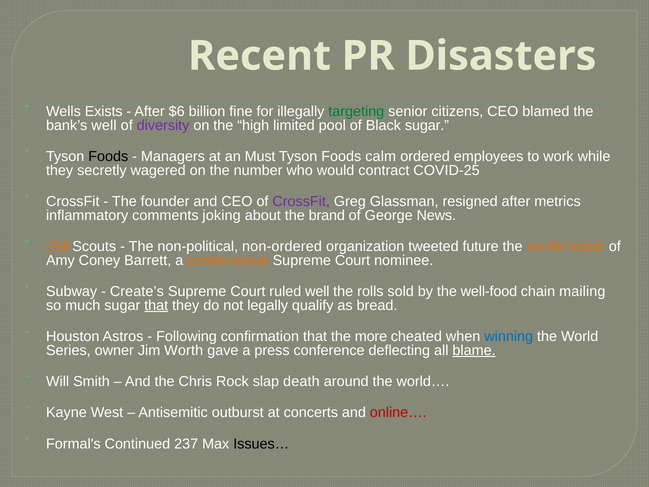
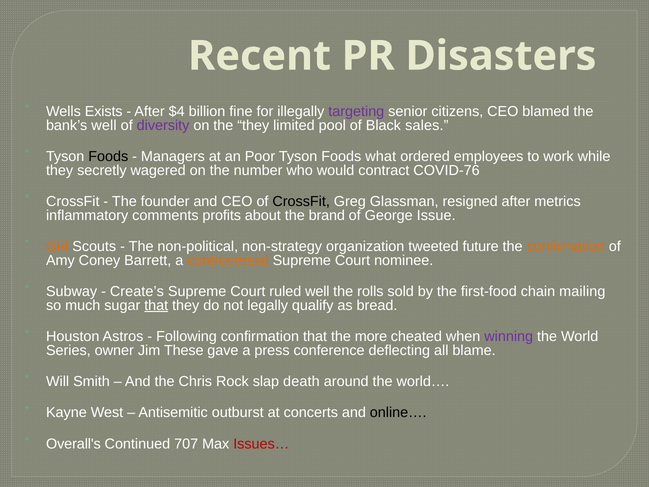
$6: $6 -> $4
targeting colour: green -> purple
the high: high -> they
Black sugar: sugar -> sales
Must: Must -> Poor
calm: calm -> what
COVID-25: COVID-25 -> COVID-76
CrossFit at (301, 201) colour: purple -> black
joking: joking -> profits
News: News -> Issue
non-ordered: non-ordered -> non-strategy
well-food: well-food -> first-food
winning colour: blue -> purple
Worth: Worth -> These
blame underline: present -> none
online… colour: red -> black
Formal's: Formal's -> Overall's
237: 237 -> 707
Issues… colour: black -> red
